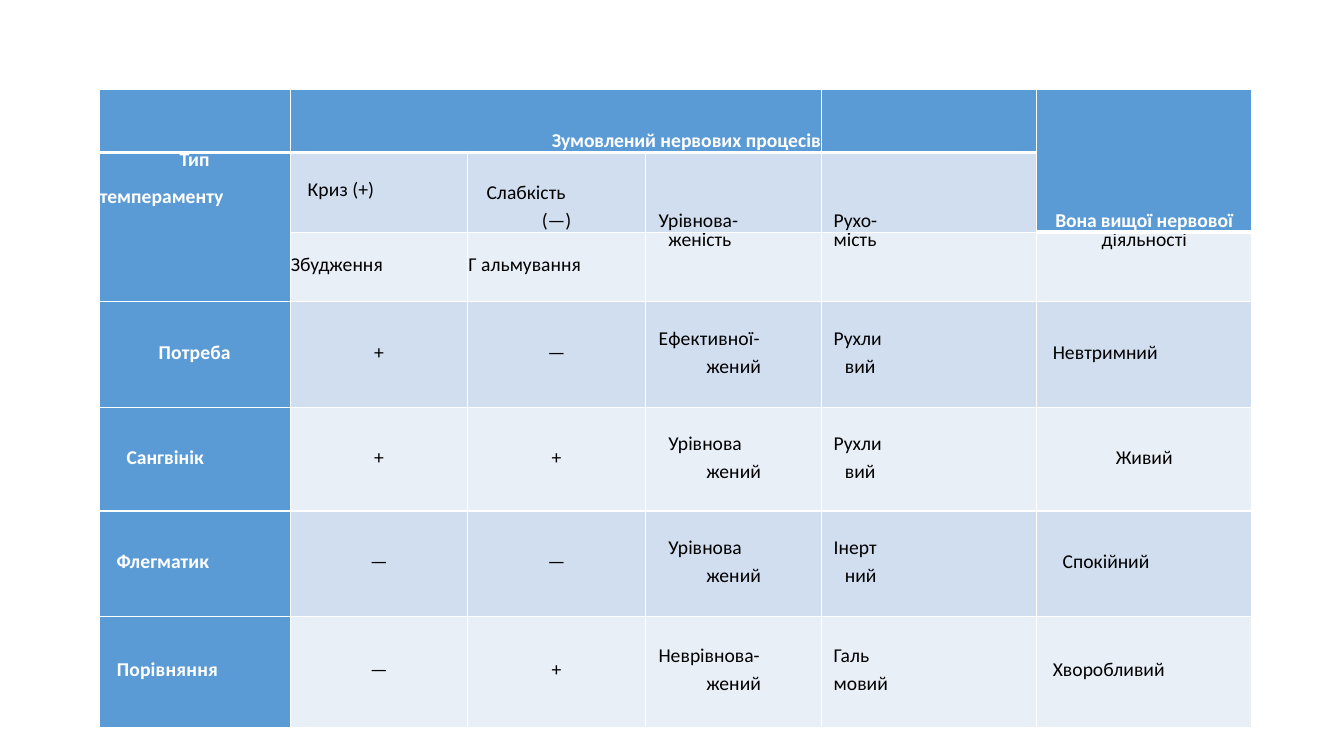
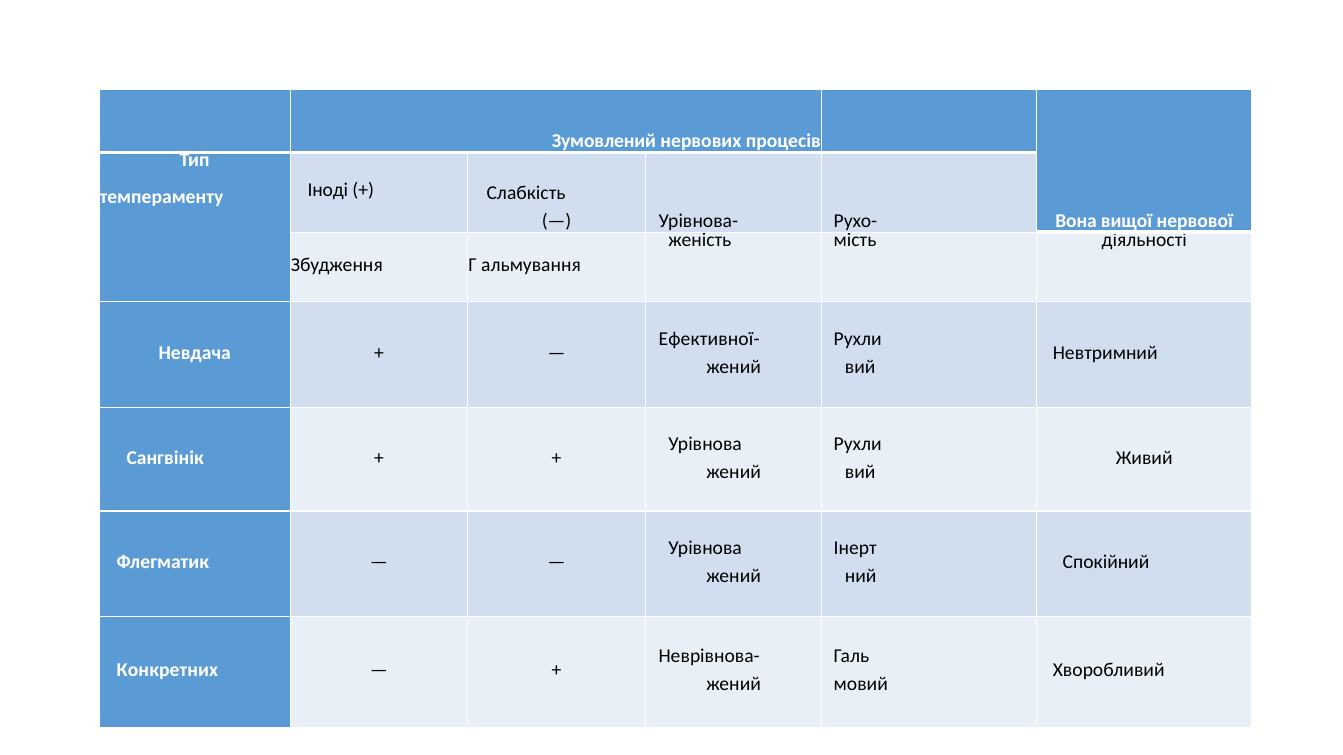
Криз: Криз -> Іноді
Потреба: Потреба -> Невдача
Порівняння: Порівняння -> Конкретних
